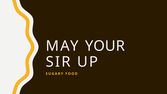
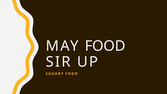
MAY YOUR: YOUR -> FOOD
